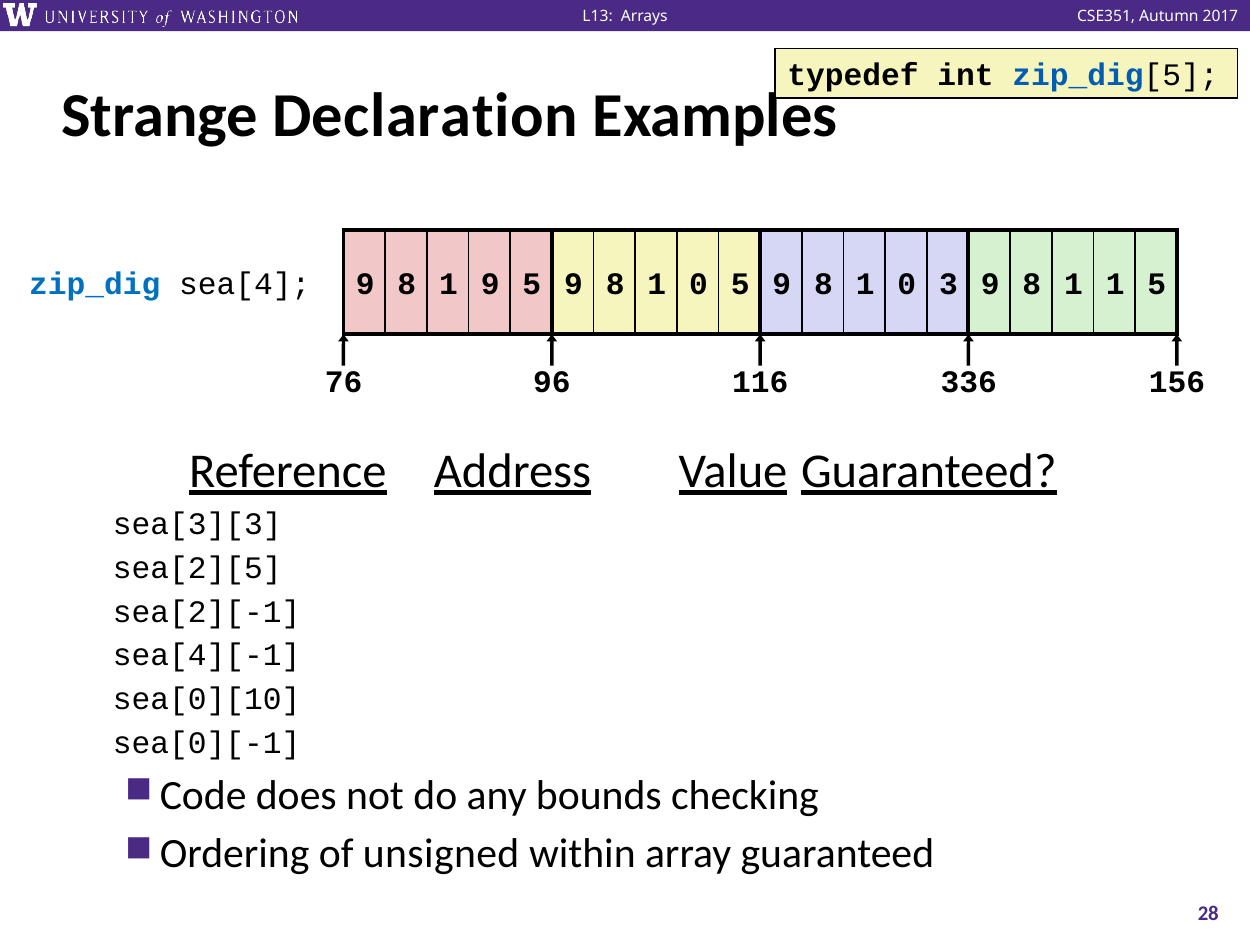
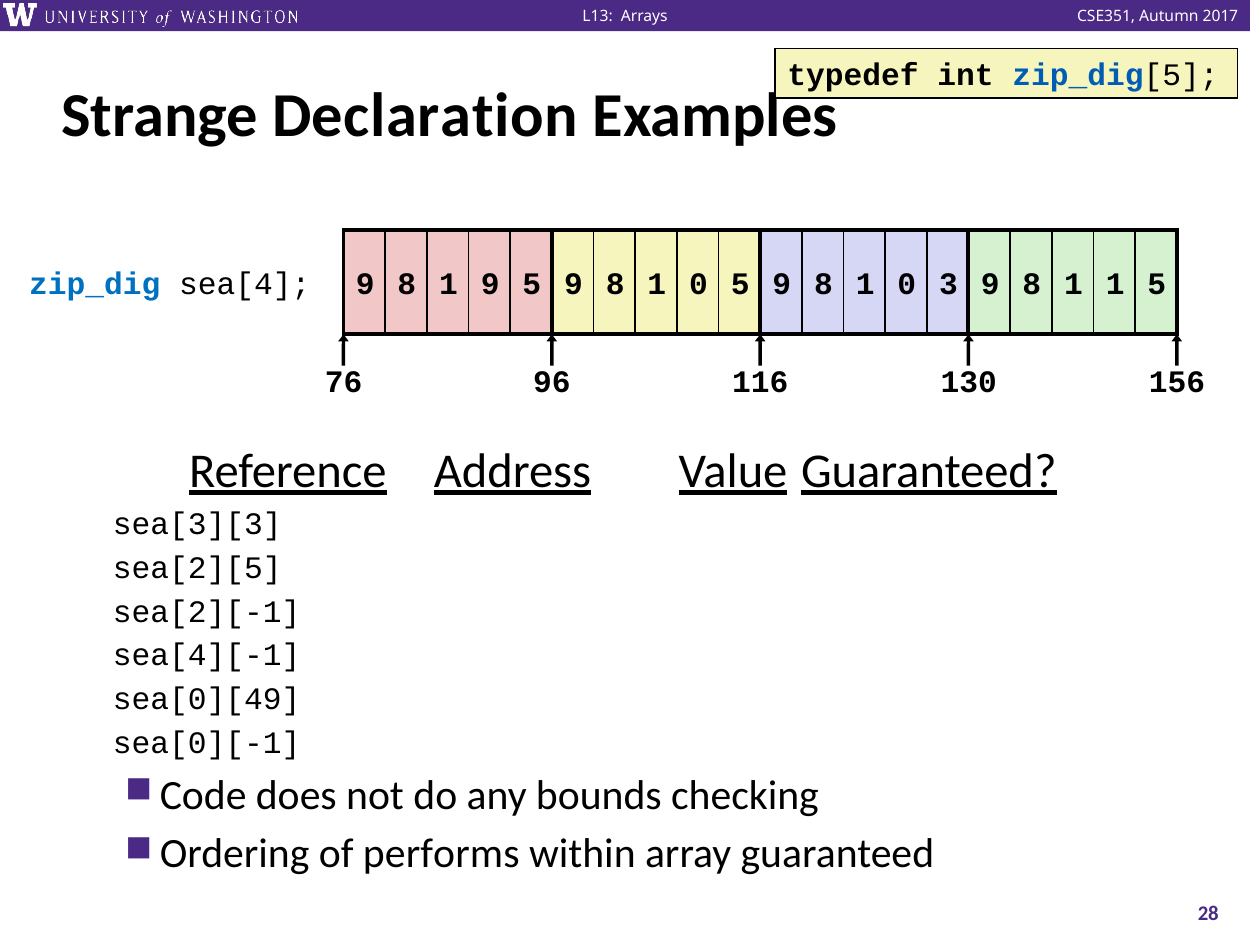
336: 336 -> 130
sea[0][10: sea[0][10 -> sea[0][49
unsigned: unsigned -> performs
